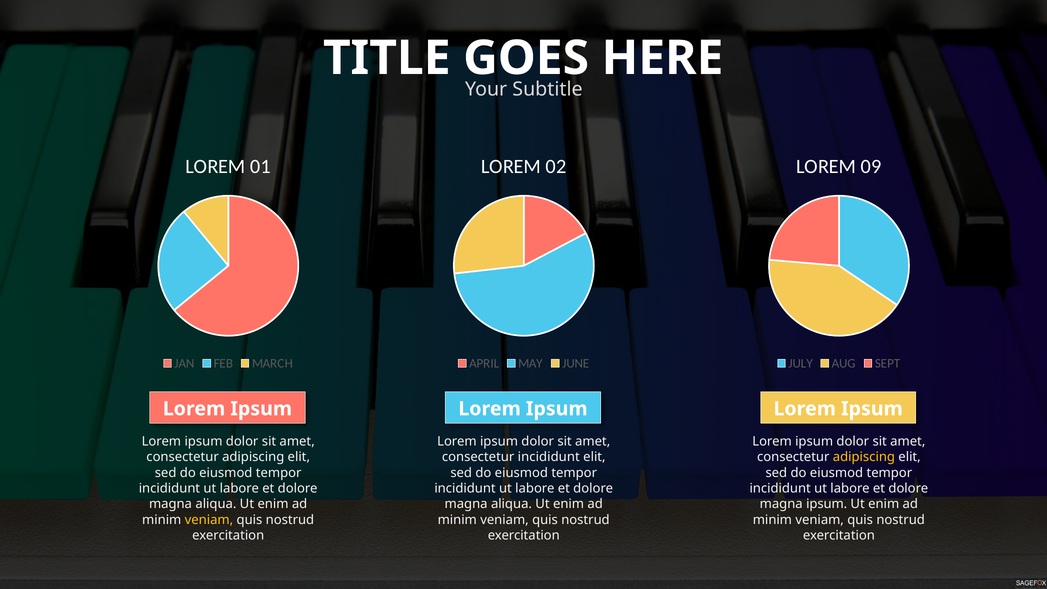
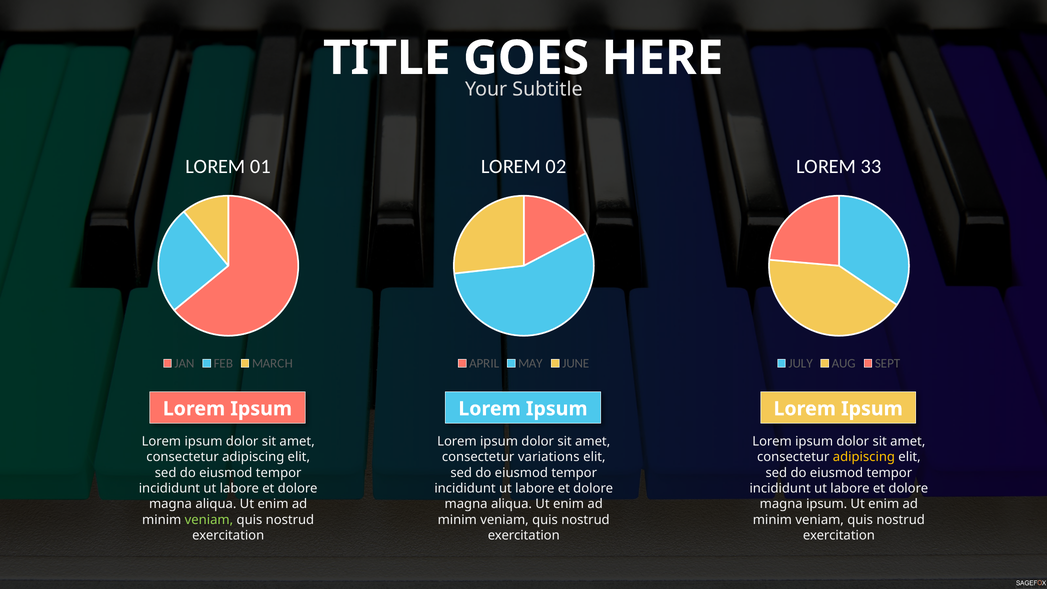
09: 09 -> 33
consectetur incididunt: incididunt -> variations
veniam at (209, 520) colour: yellow -> light green
